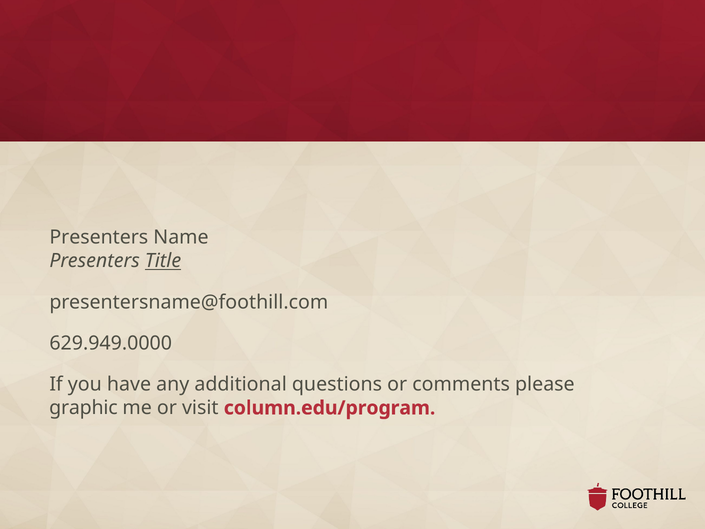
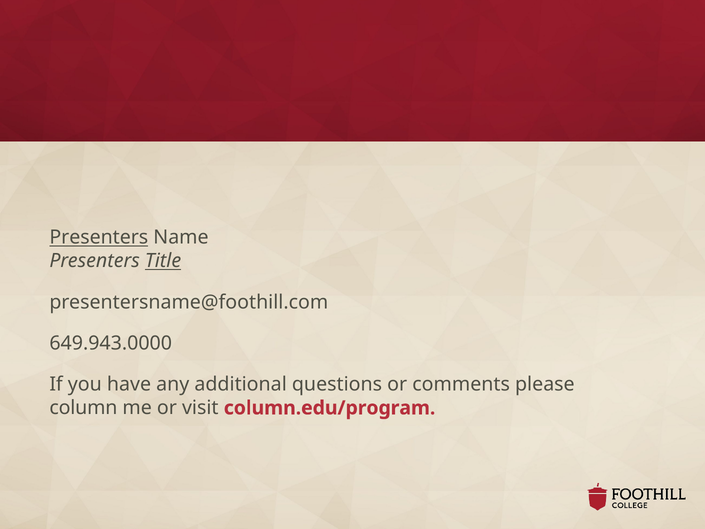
Presenters at (99, 237) underline: none -> present
629.949.0000: 629.949.0000 -> 649.943.0000
graphic: graphic -> column
